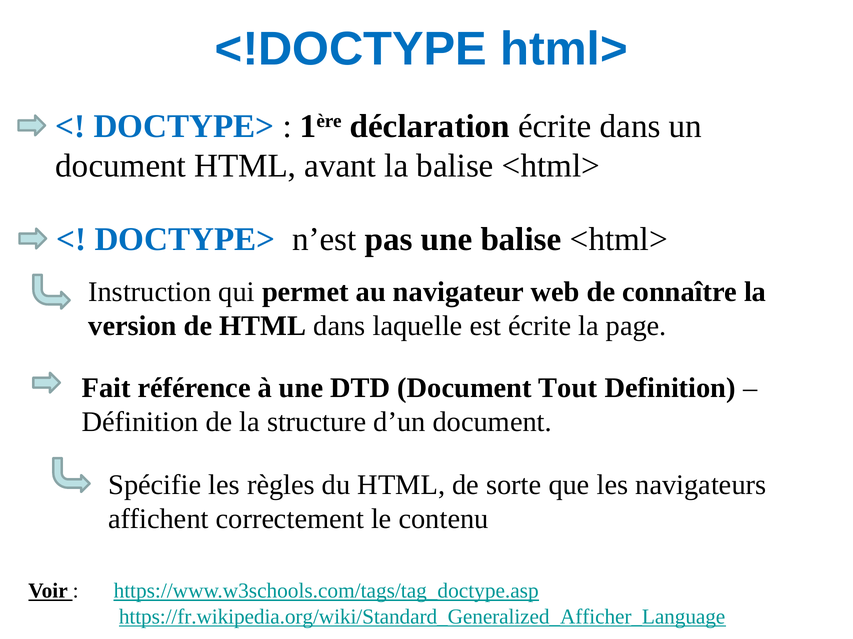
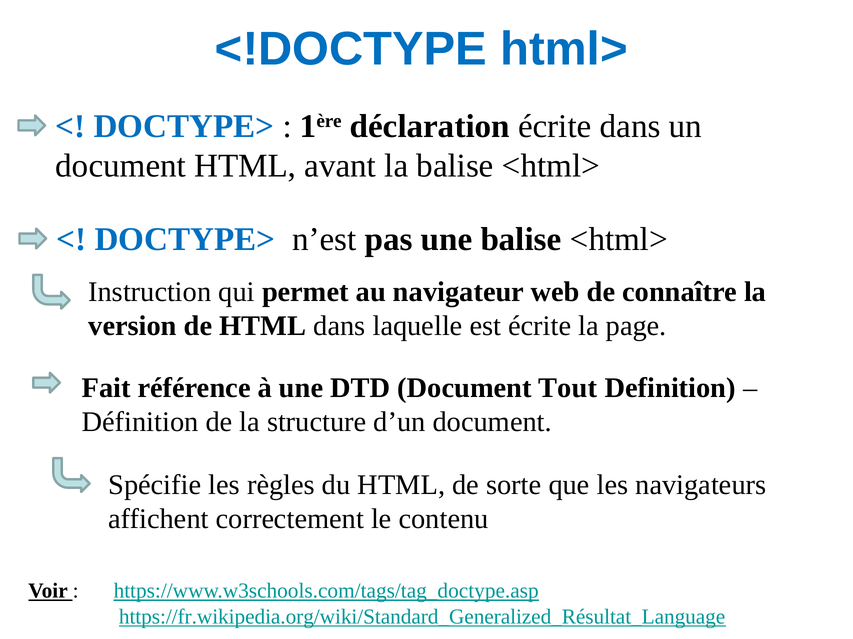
https://fr.wikipedia.org/wiki/Standard_Generalized_Afficher_Language: https://fr.wikipedia.org/wiki/Standard_Generalized_Afficher_Language -> https://fr.wikipedia.org/wiki/Standard_Generalized_Résultat_Language
